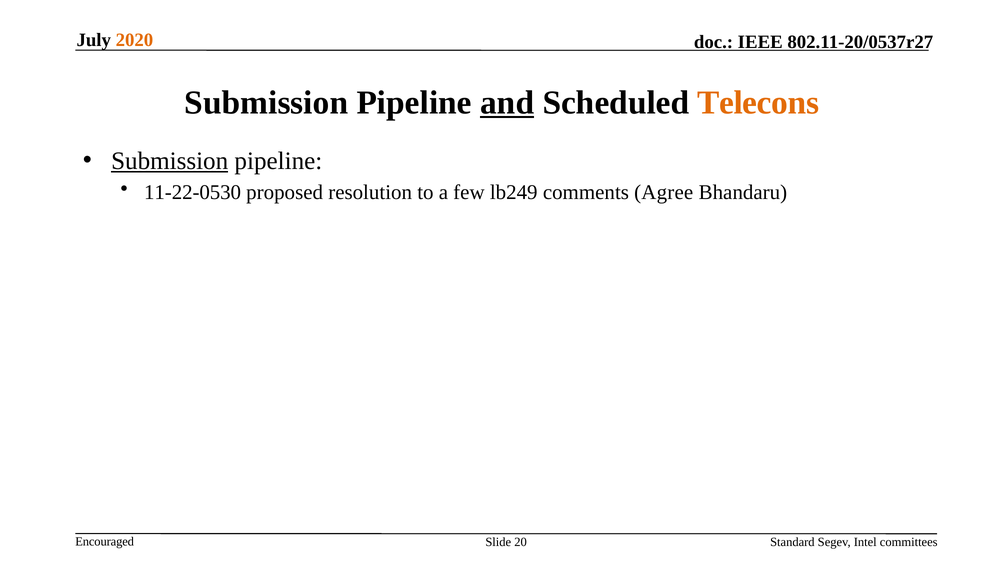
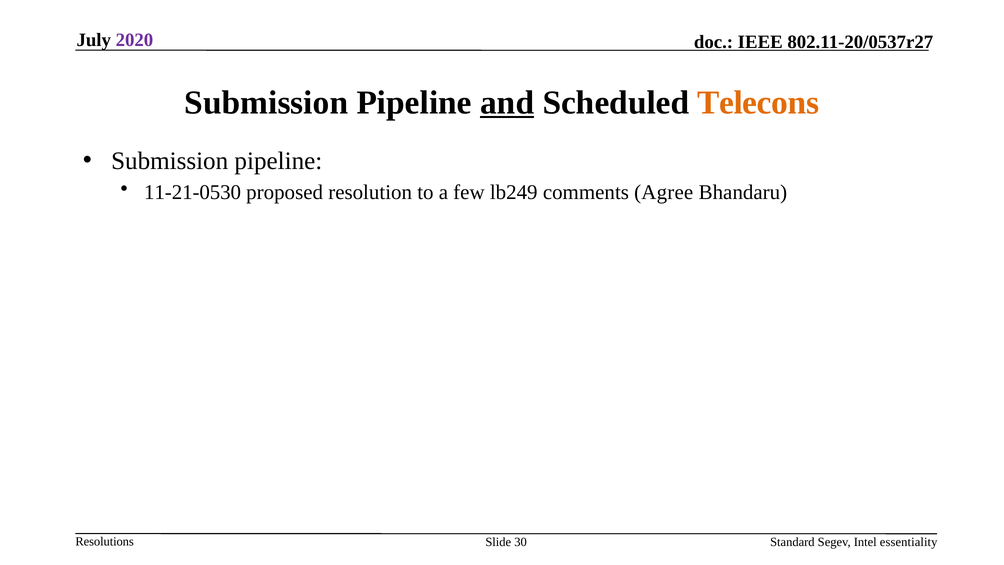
2020 colour: orange -> purple
Submission at (170, 161) underline: present -> none
11-22-0530: 11-22-0530 -> 11-21-0530
Encouraged: Encouraged -> Resolutions
20: 20 -> 30
committees: committees -> essentiality
